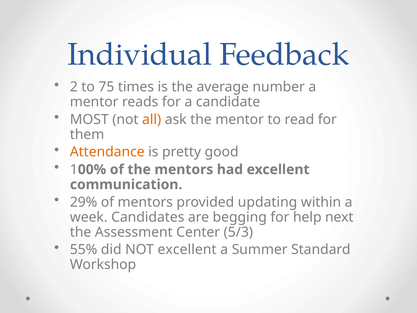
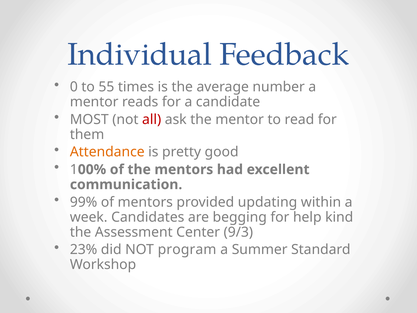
2: 2 -> 0
75: 75 -> 55
all colour: orange -> red
29%: 29% -> 99%
next: next -> kind
5/3: 5/3 -> 9/3
55%: 55% -> 23%
NOT excellent: excellent -> program
